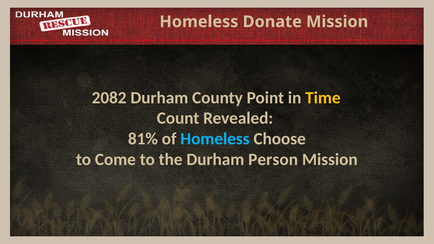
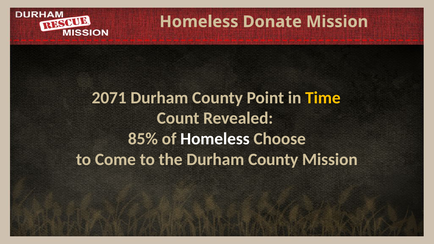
2082: 2082 -> 2071
81%: 81% -> 85%
Homeless at (215, 139) colour: light blue -> white
the Durham Person: Person -> County
